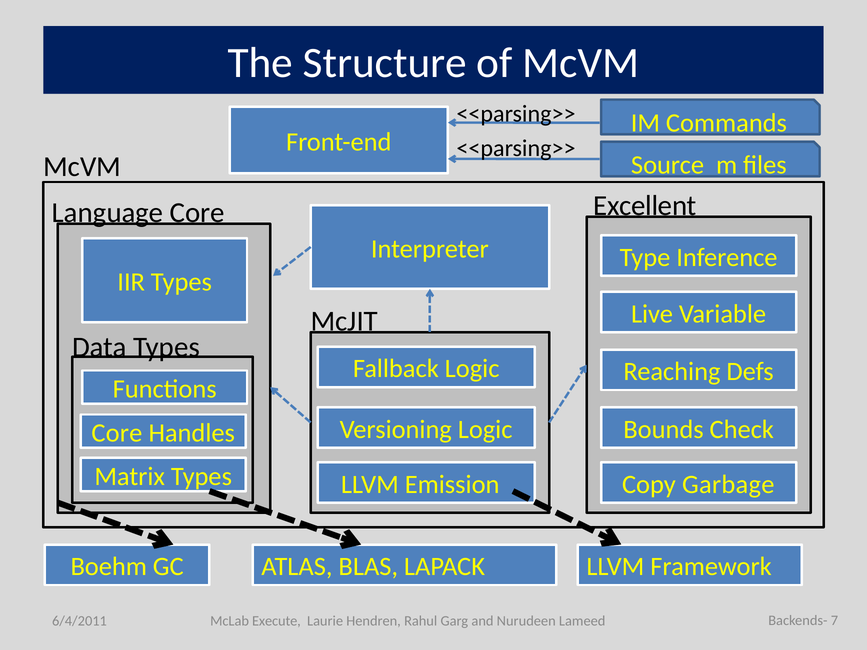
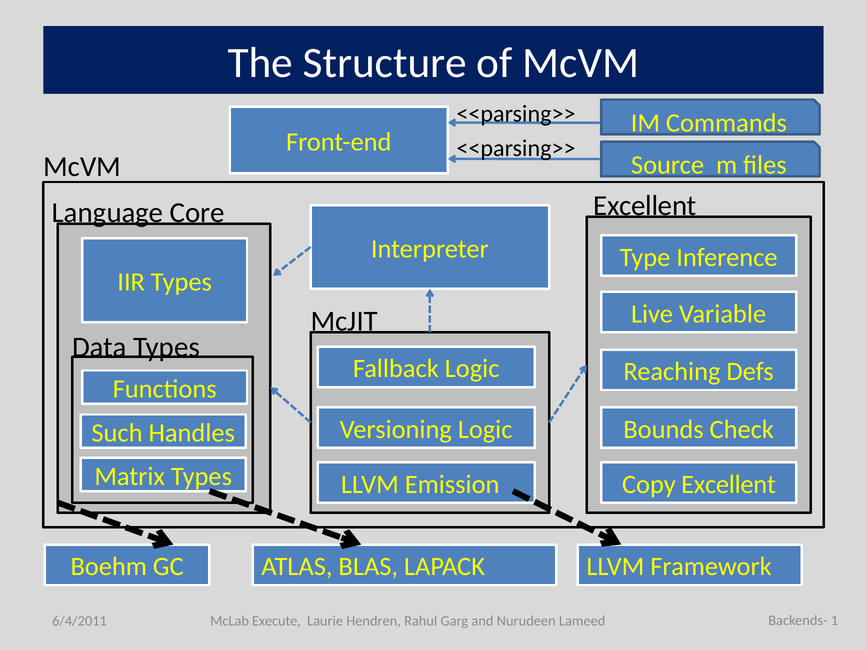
Core at (117, 433): Core -> Such
Copy Garbage: Garbage -> Excellent
7: 7 -> 1
